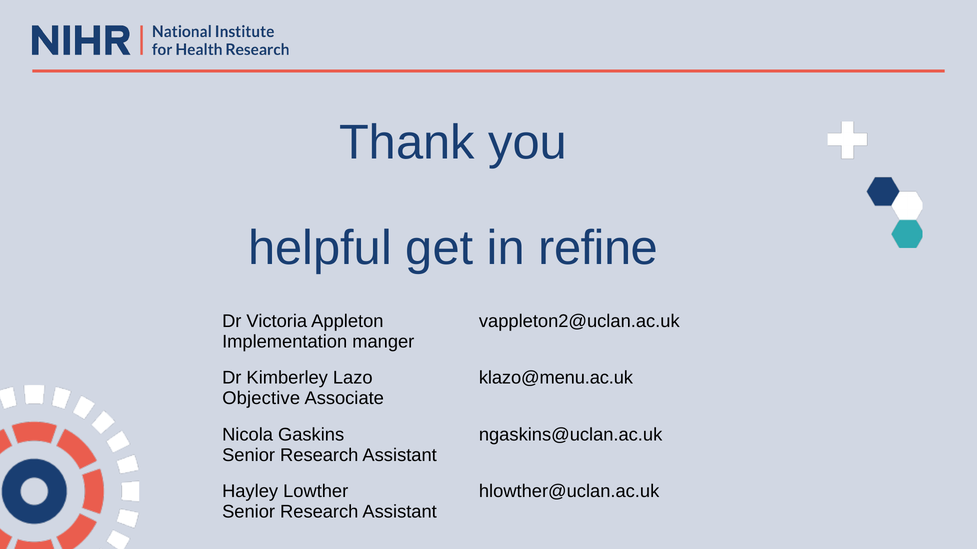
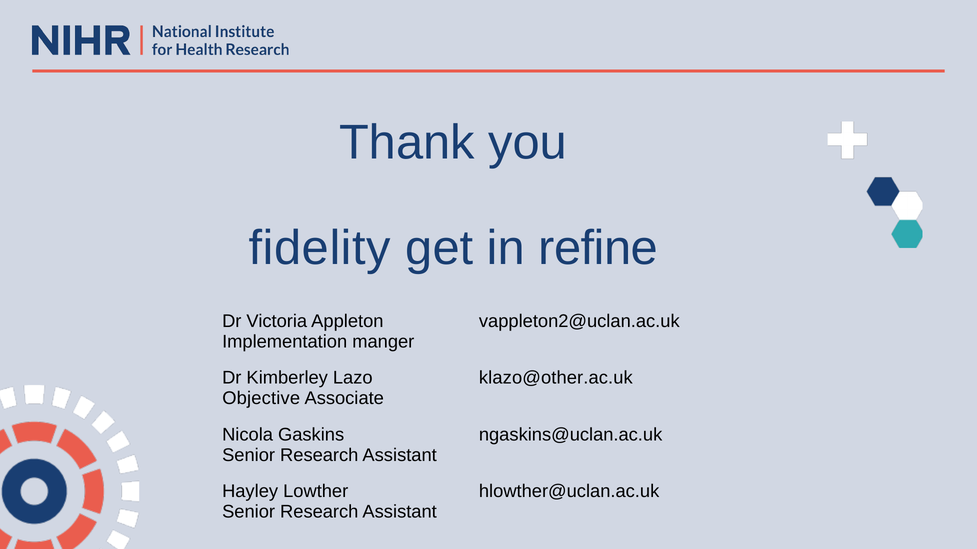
helpful: helpful -> fidelity
klazo@menu.ac.uk: klazo@menu.ac.uk -> klazo@other.ac.uk
